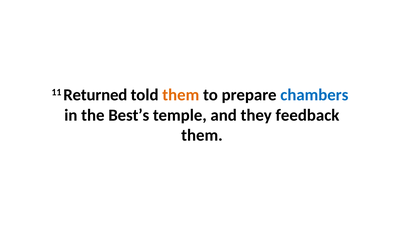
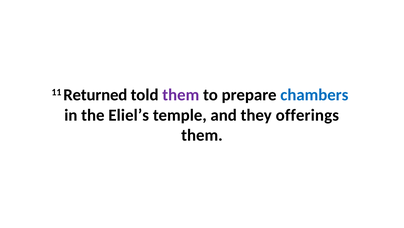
them at (181, 95) colour: orange -> purple
Best’s: Best’s -> Eliel’s
feedback: feedback -> offerings
